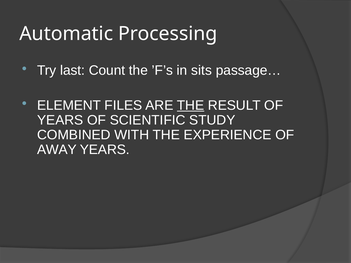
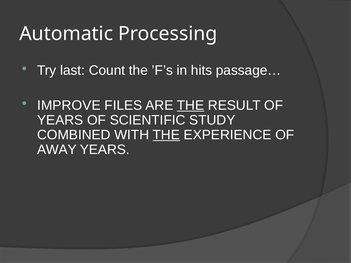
sits: sits -> hits
ELEMENT: ELEMENT -> IMPROVE
THE at (166, 135) underline: none -> present
